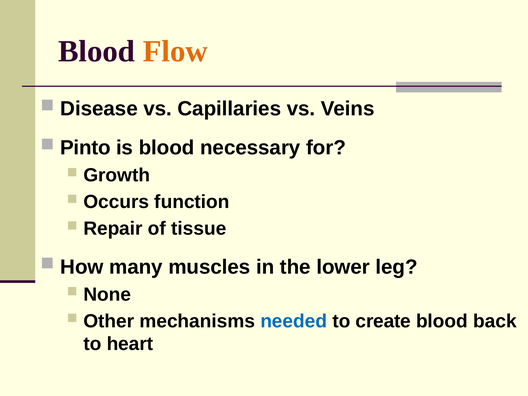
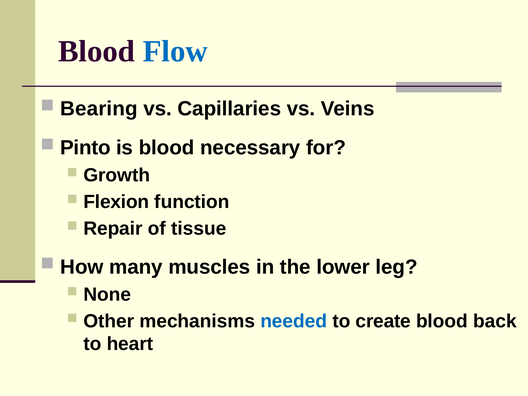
Flow colour: orange -> blue
Disease: Disease -> Bearing
Occurs: Occurs -> Flexion
